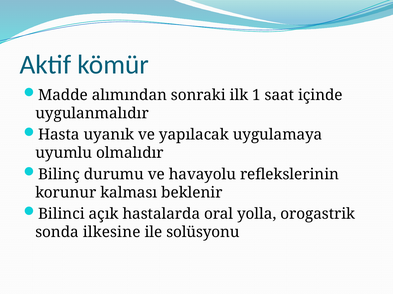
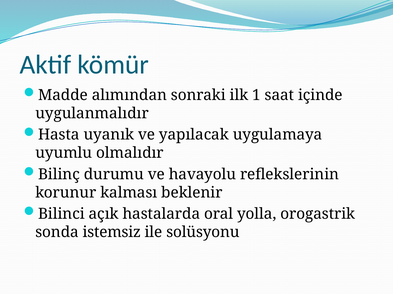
ilkesine: ilkesine -> istemsiz
